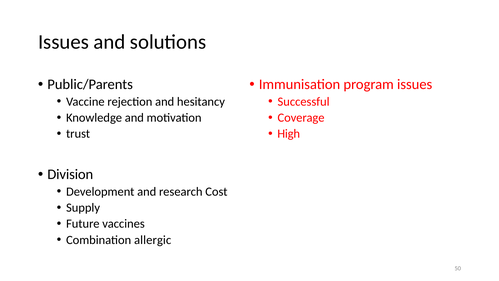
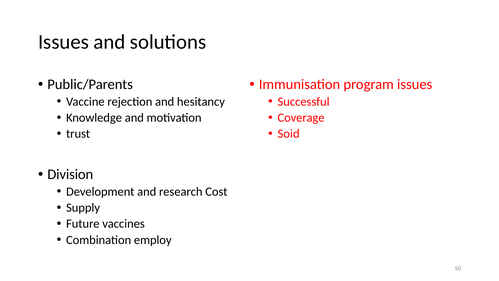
High: High -> Soid
allergic: allergic -> employ
